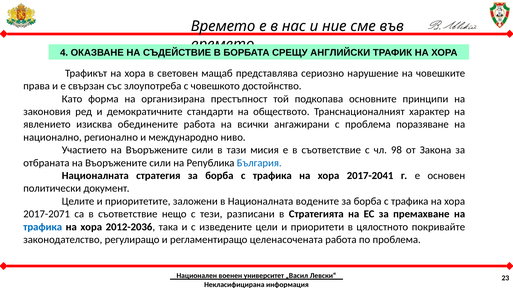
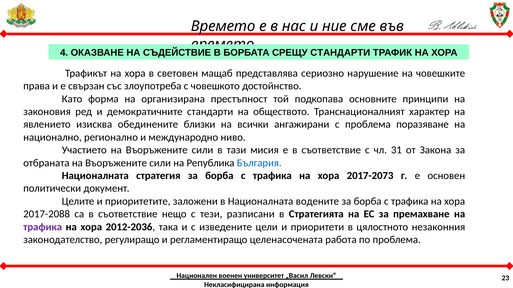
СРЕЩУ АНГЛИЙСКИ: АНГЛИЙСКИ -> СТАНДАРТИ
обединените работа: работа -> близки
98: 98 -> 31
2017-2041: 2017-2041 -> 2017-2073
2017-2071: 2017-2071 -> 2017-2088
трафика at (43, 227) colour: blue -> purple
покривайте: покривайте -> незаконния
